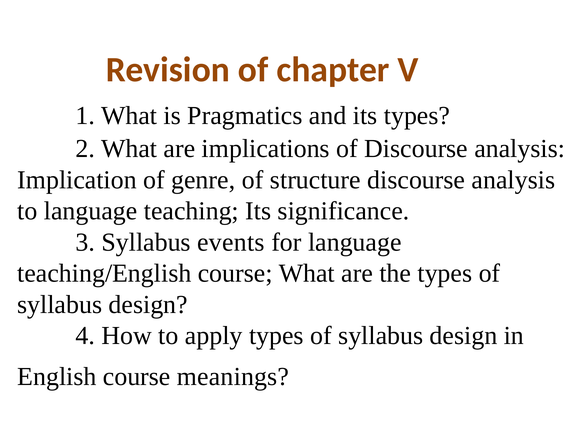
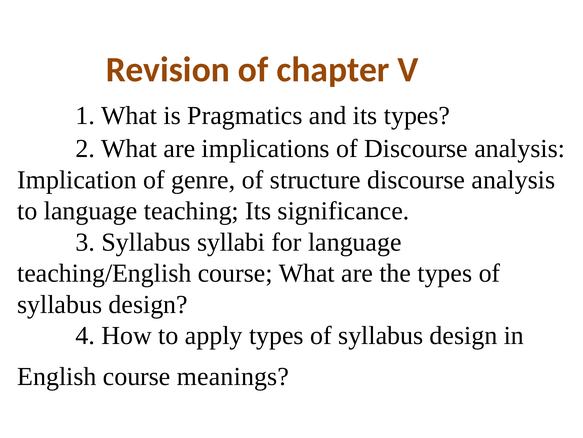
events: events -> syllabi
